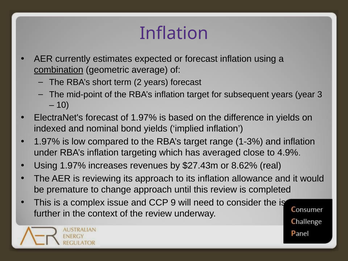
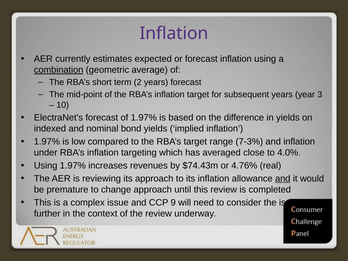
1-3%: 1-3% -> 7-3%
4.9%: 4.9% -> 4.0%
$27.43m: $27.43m -> $74.43m
8.62%: 8.62% -> 4.76%
and at (283, 179) underline: none -> present
